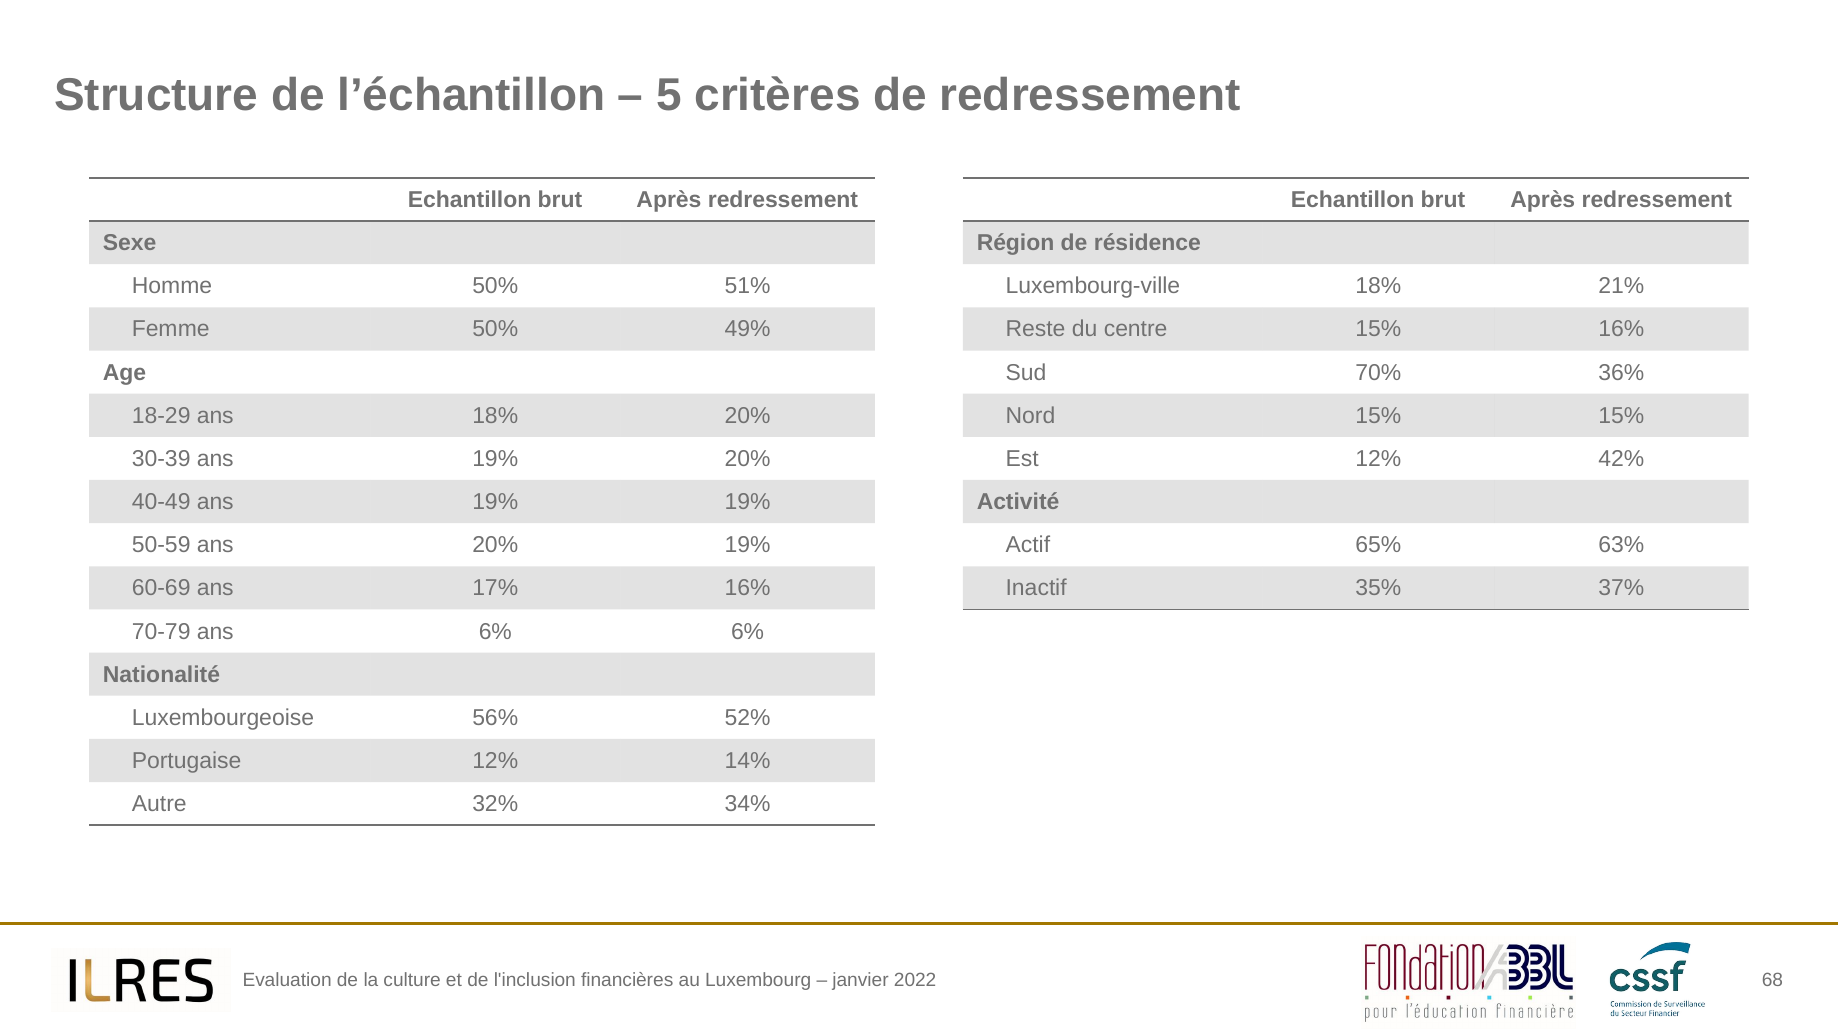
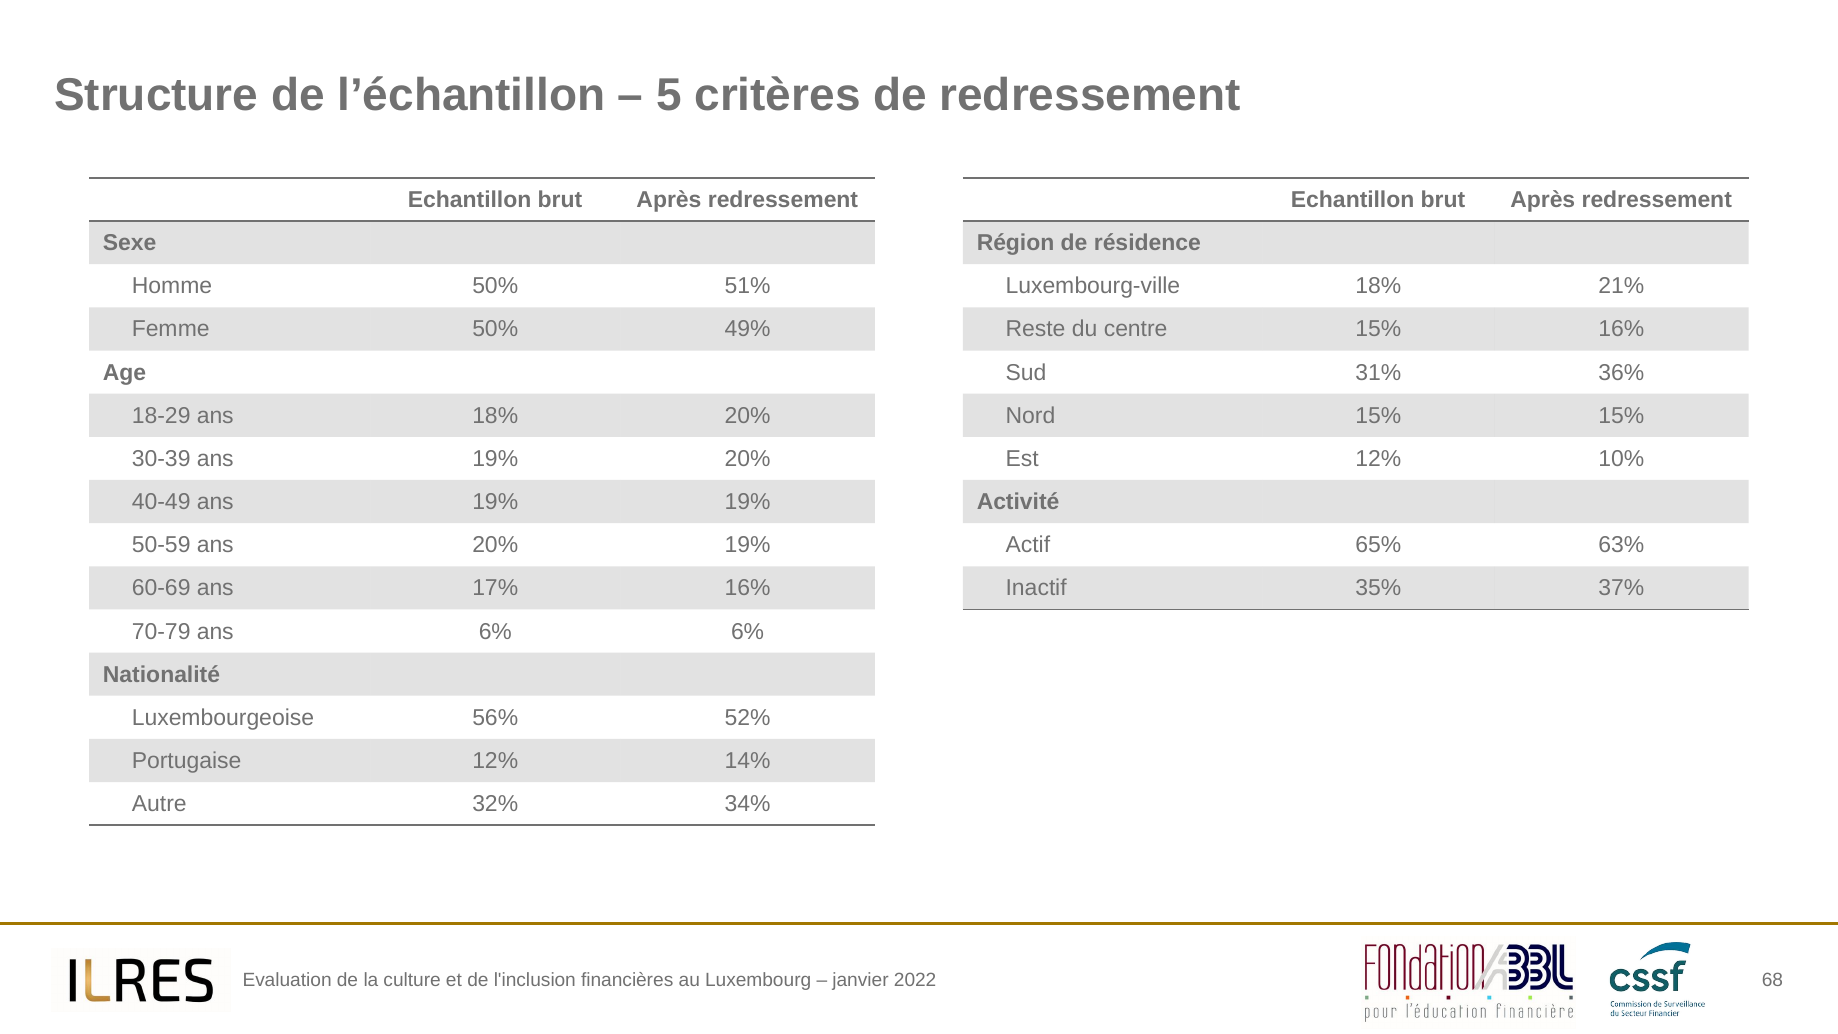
70%: 70% -> 31%
42%: 42% -> 10%
